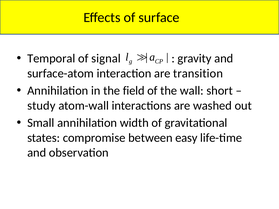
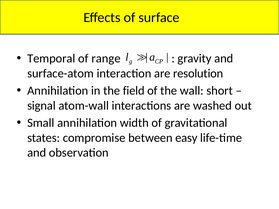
signal: signal -> range
transition: transition -> resolution
study: study -> signal
